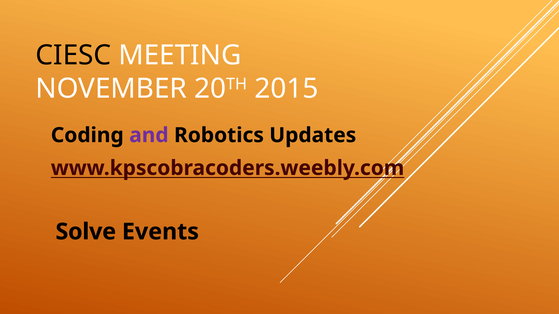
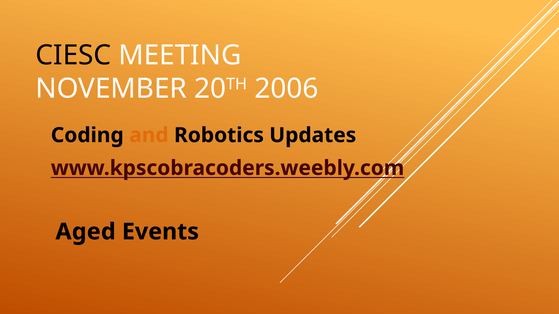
2015: 2015 -> 2006
and colour: purple -> orange
Solve: Solve -> Aged
